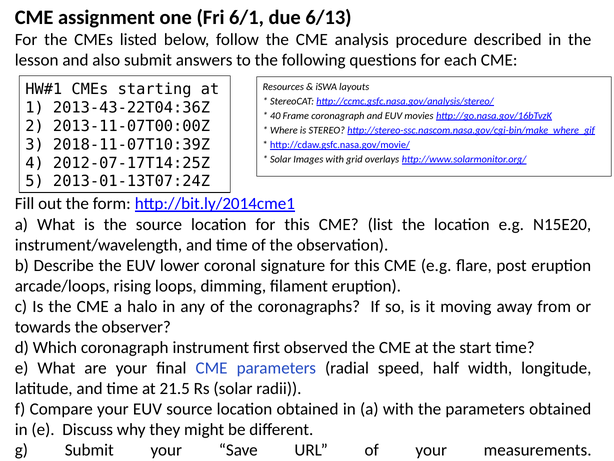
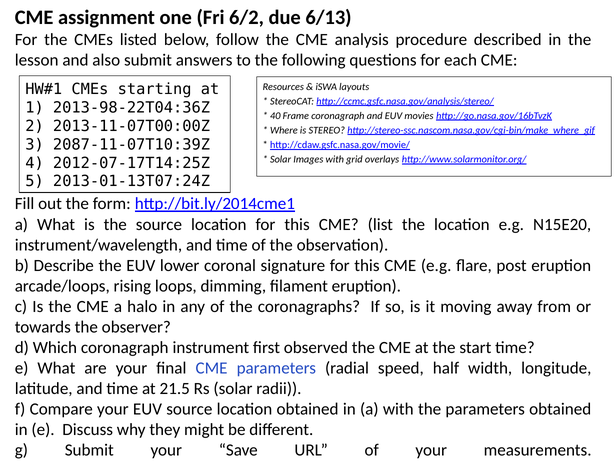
6/1: 6/1 -> 6/2
2013-43-22T04:36Z: 2013-43-22T04:36Z -> 2013-98-22T04:36Z
2018-11-07T10:39Z: 2018-11-07T10:39Z -> 2087-11-07T10:39Z
